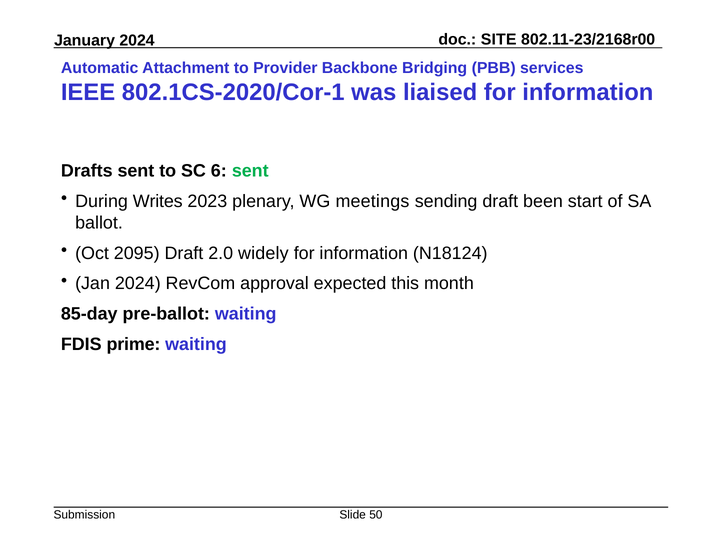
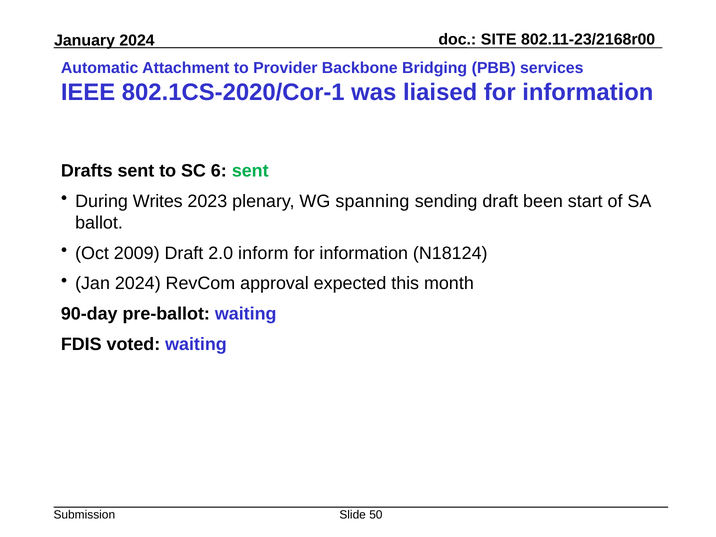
meetings: meetings -> spanning
2095: 2095 -> 2009
widely: widely -> inform
85-day: 85-day -> 90-day
prime: prime -> voted
